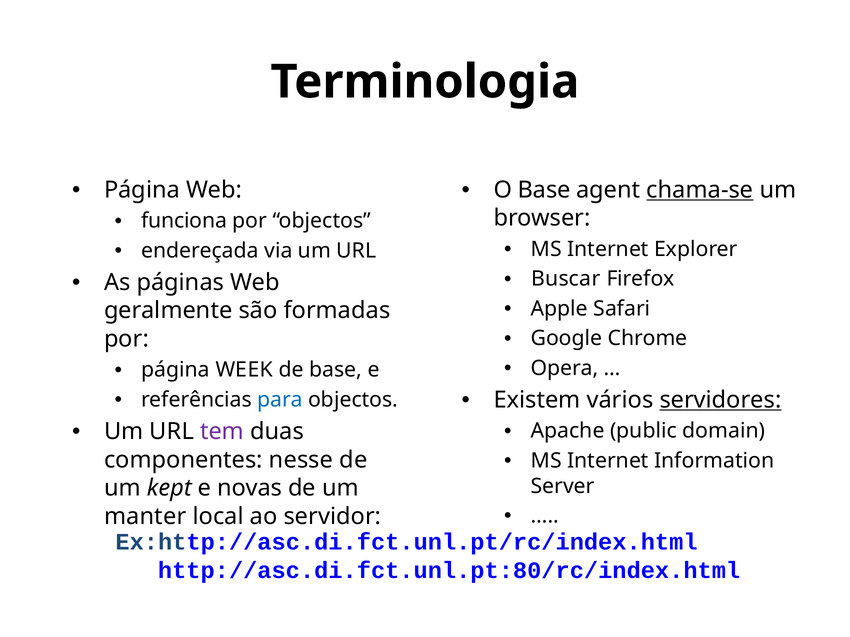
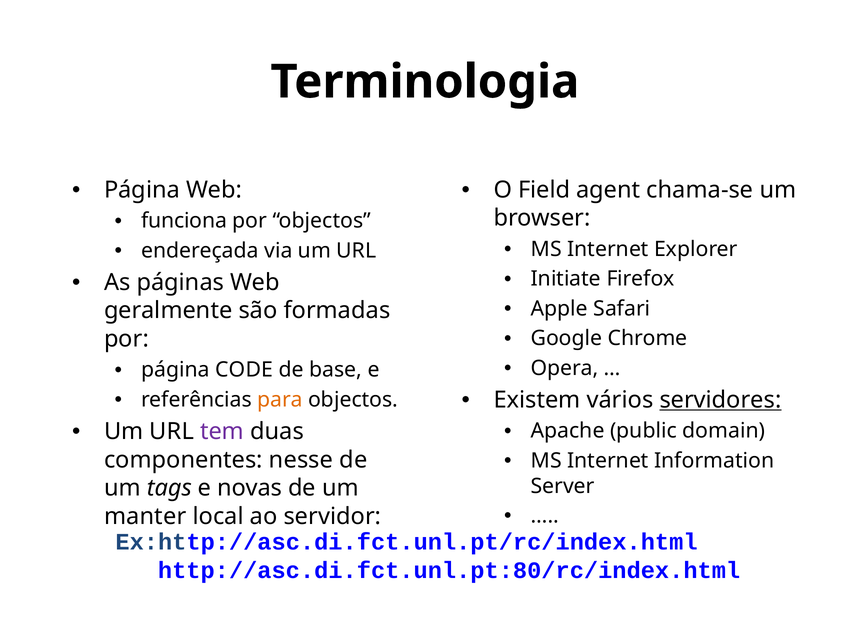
O Base: Base -> Field
chama-se underline: present -> none
Buscar: Buscar -> Initiate
WEEK: WEEK -> CODE
para colour: blue -> orange
kept: kept -> tags
